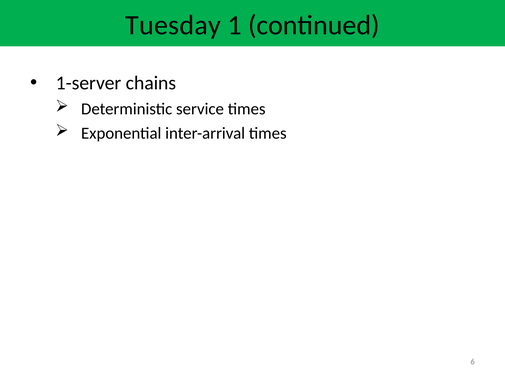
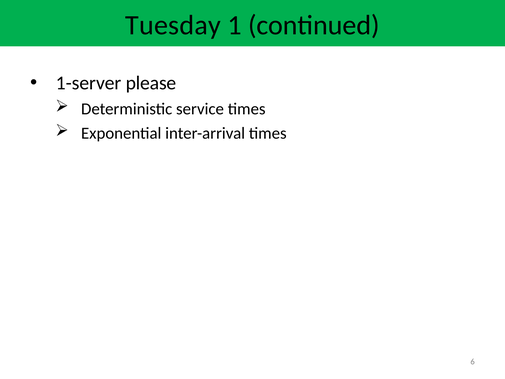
chains: chains -> please
